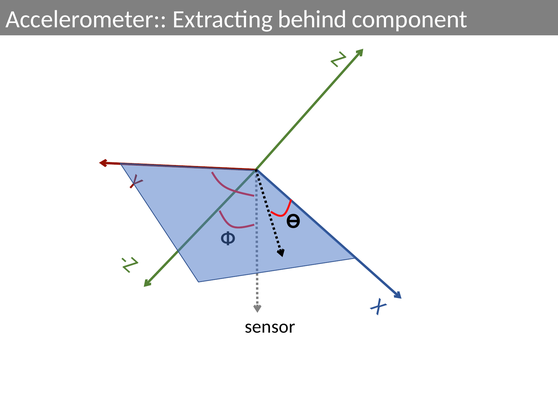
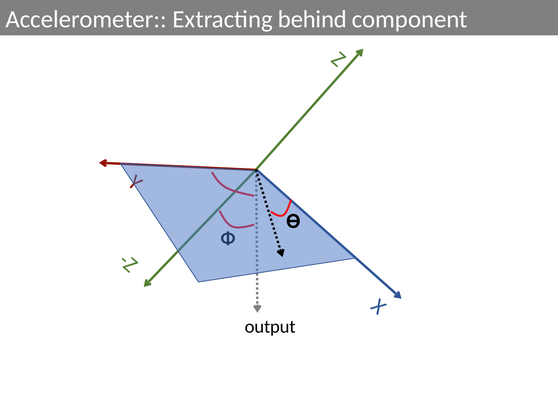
sensor: sensor -> output
